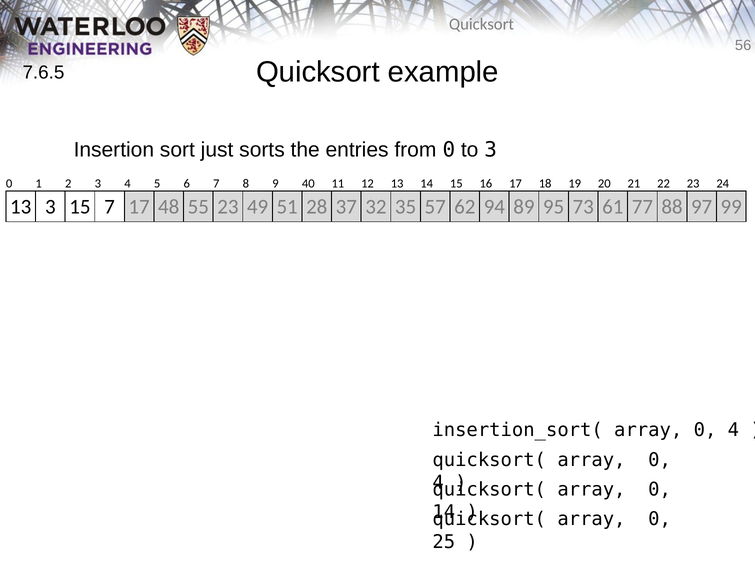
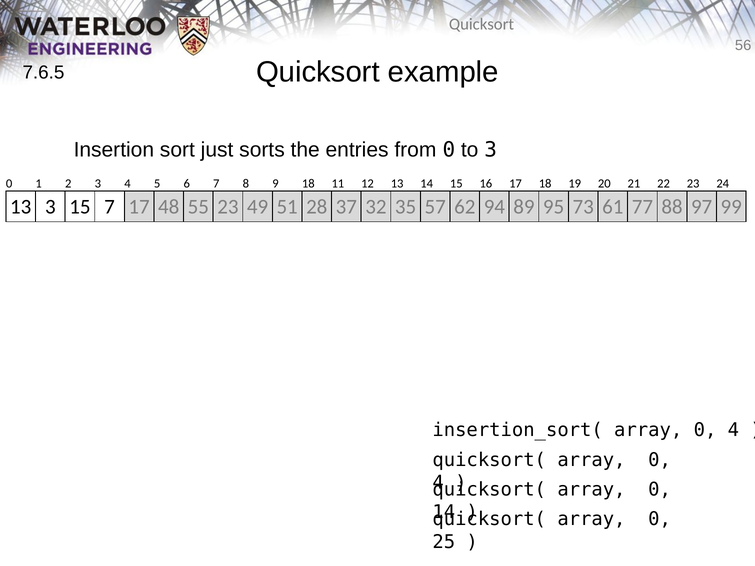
9 40: 40 -> 18
